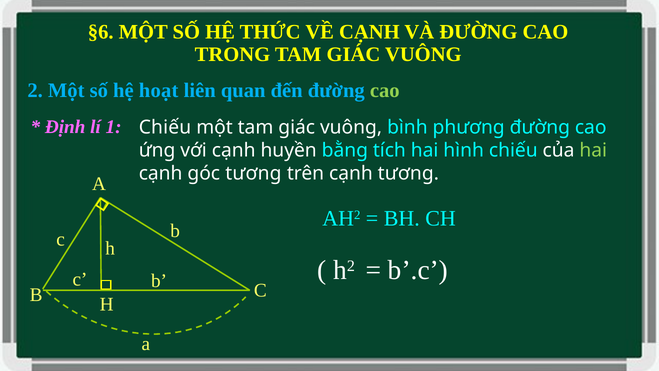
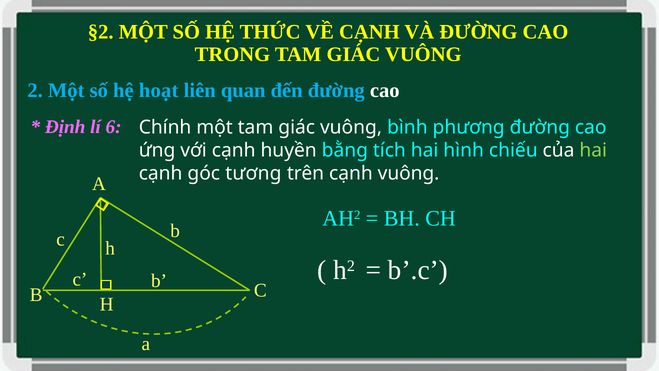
§6: §6 -> §2
cao at (385, 90) colour: light green -> white
1: 1 -> 6
Chiếu at (165, 127): Chiếu -> Chính
cạnh tương: tương -> vuông
